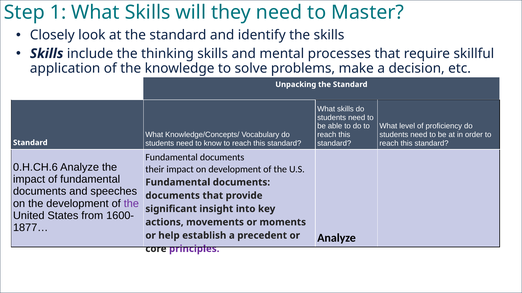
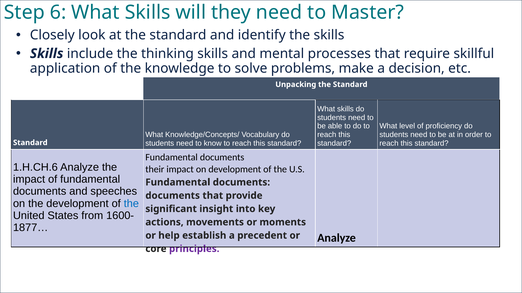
1: 1 -> 6
0.H.CH.6: 0.H.CH.6 -> 1.H.CH.6
the at (131, 204) colour: purple -> blue
